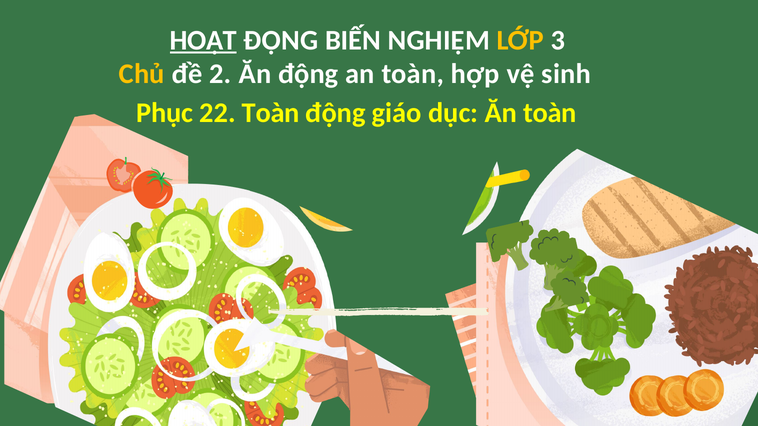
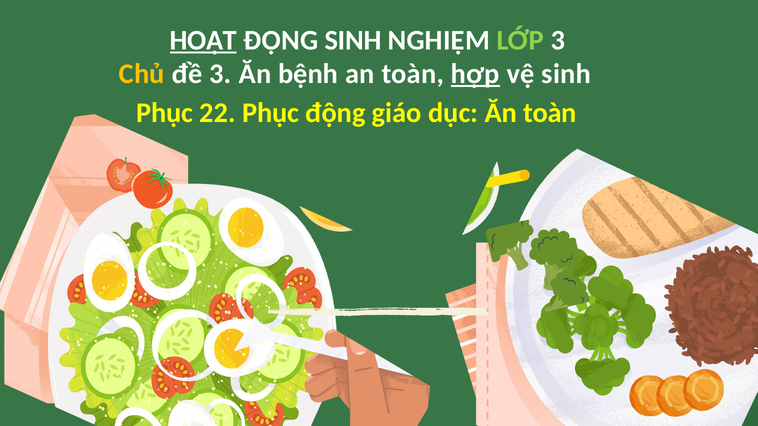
ĐỘNG BIẾN: BIẾN -> SINH
LỚP colour: yellow -> light green
đề 2: 2 -> 3
Ăn động: động -> bệnh
hợp underline: none -> present
22 Toàn: Toàn -> Phục
